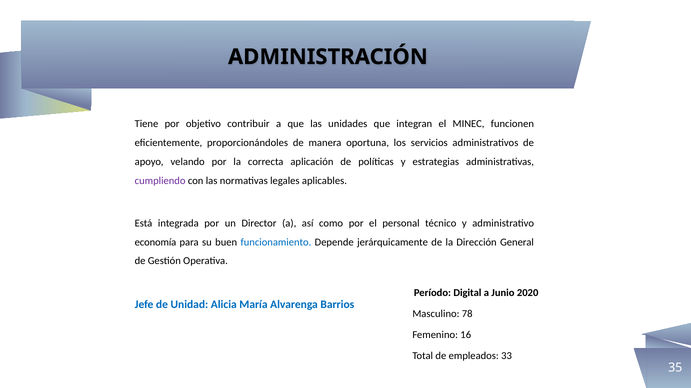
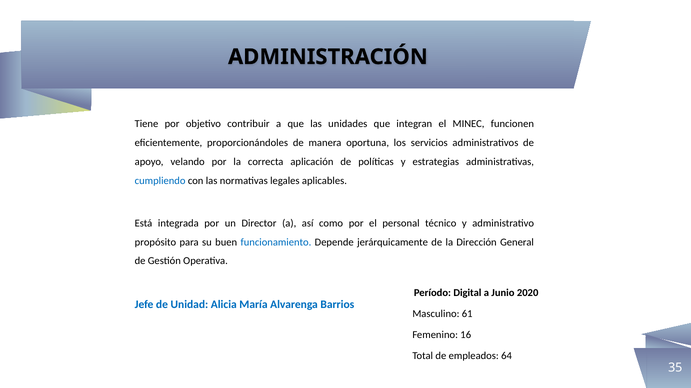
cumpliendo colour: purple -> blue
economía: economía -> propósito
78: 78 -> 61
33: 33 -> 64
